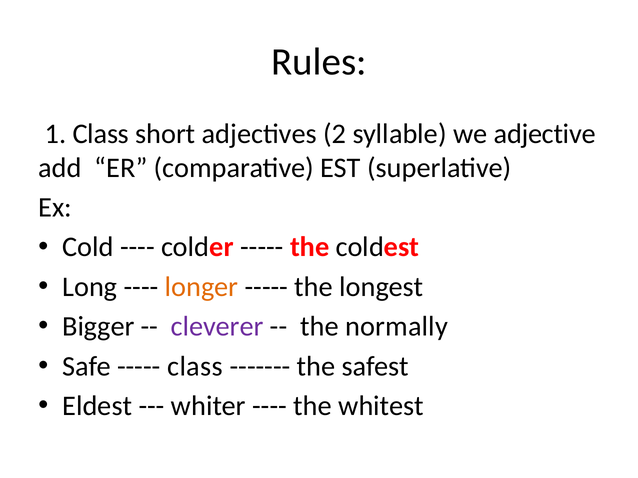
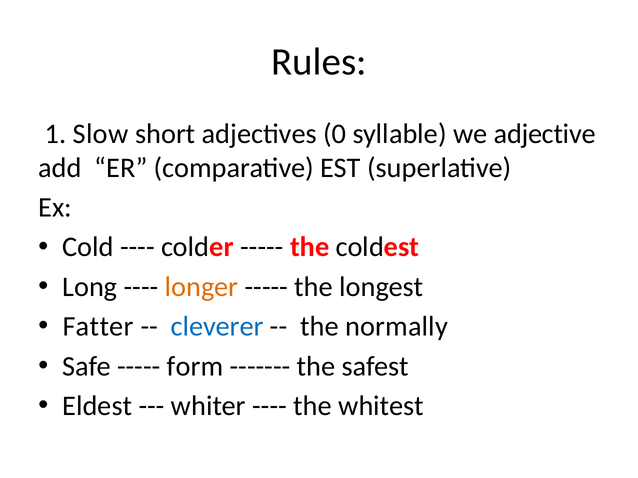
1 Class: Class -> Slow
2: 2 -> 0
Bigger: Bigger -> Fatter
cleverer colour: purple -> blue
class at (195, 367): class -> form
